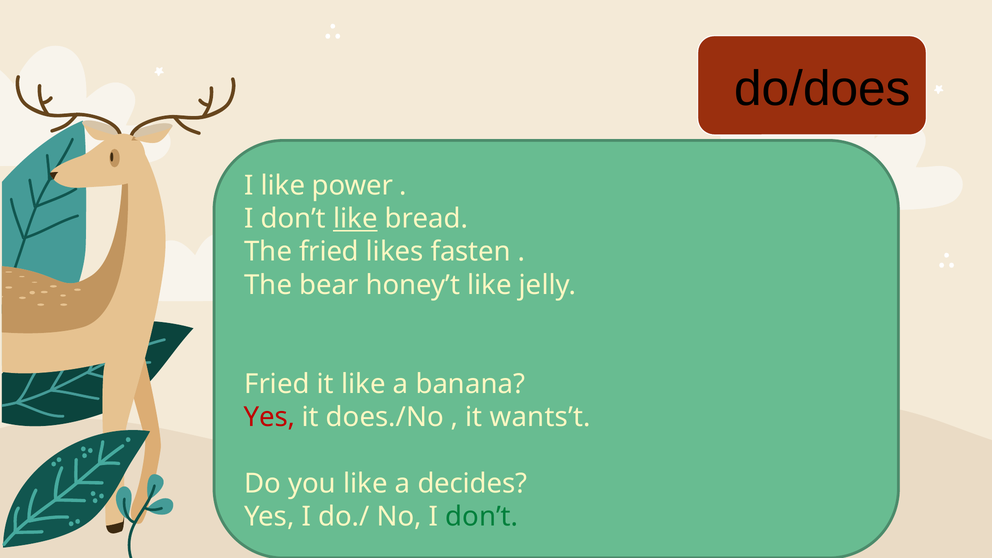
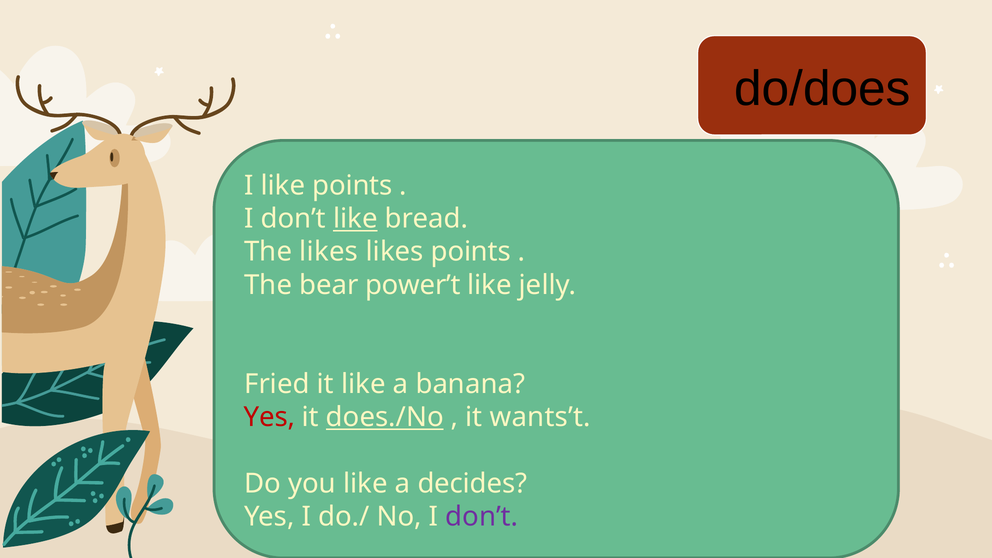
like power: power -> points
The fried: fried -> likes
likes fasten: fasten -> points
honey’t: honey’t -> power’t
does./No underline: none -> present
don’t at (482, 517) colour: green -> purple
